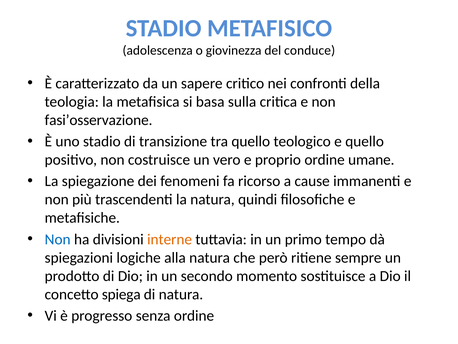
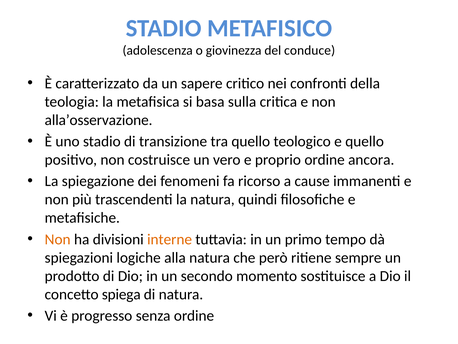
fasi’osservazione: fasi’osservazione -> alla’osservazione
umane: umane -> ancora
Non at (58, 239) colour: blue -> orange
